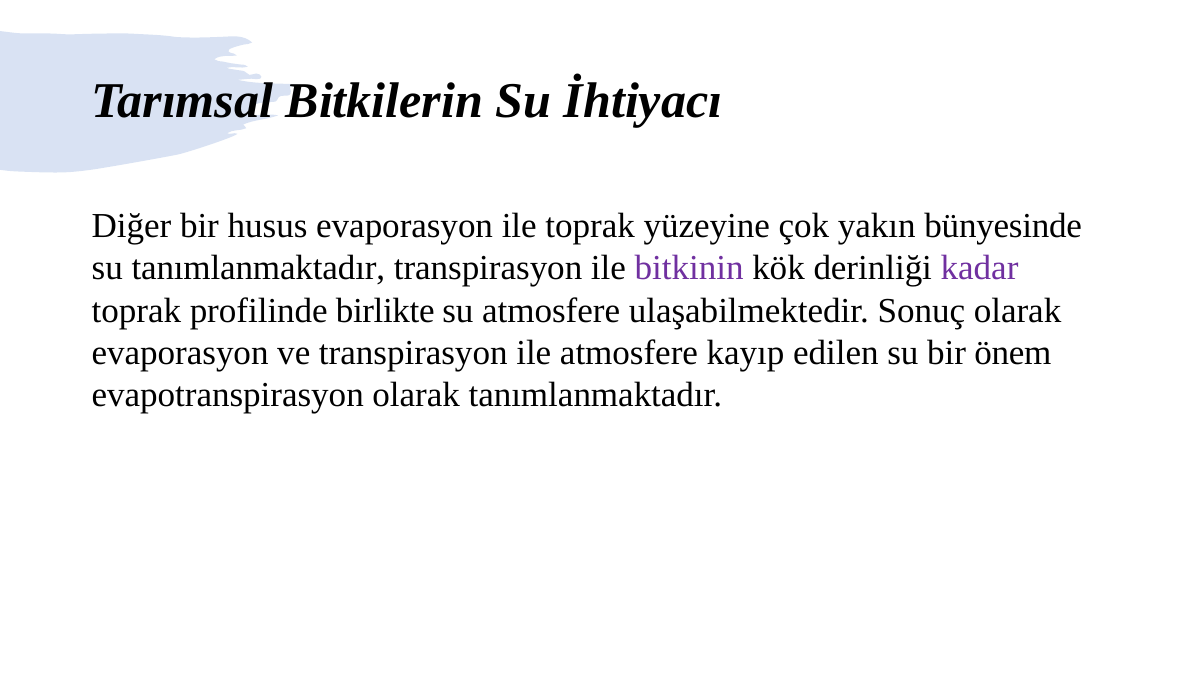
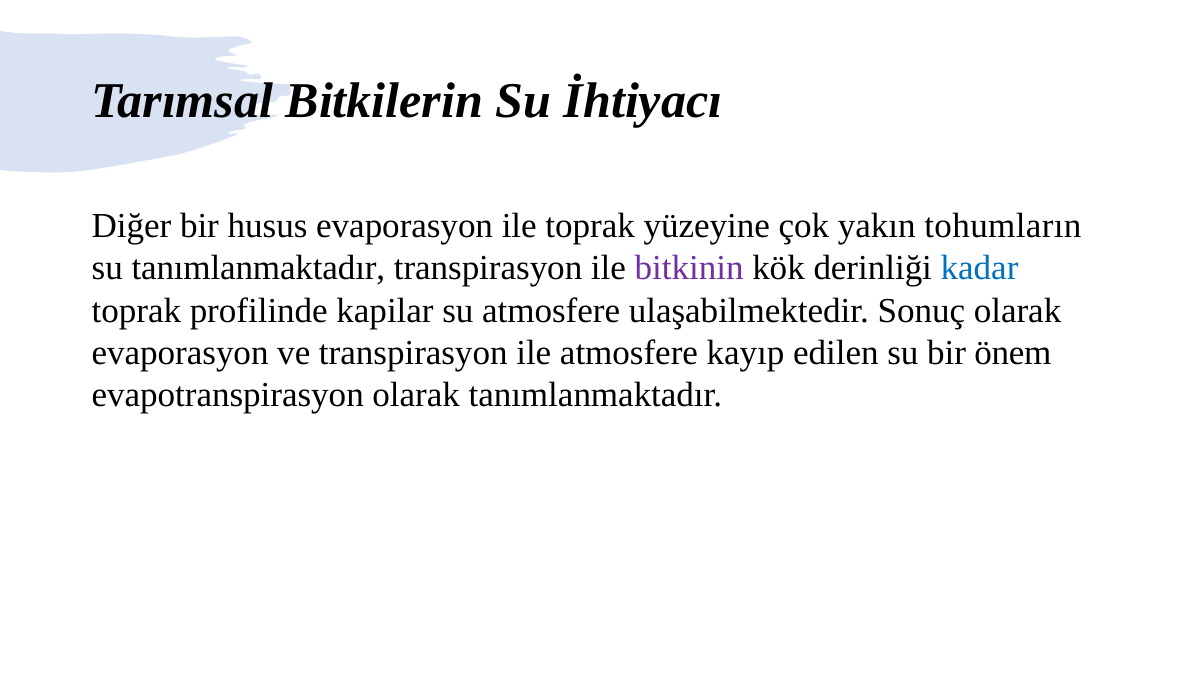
bünyesinde: bünyesinde -> tohumların
kadar colour: purple -> blue
birlikte: birlikte -> kapilar
